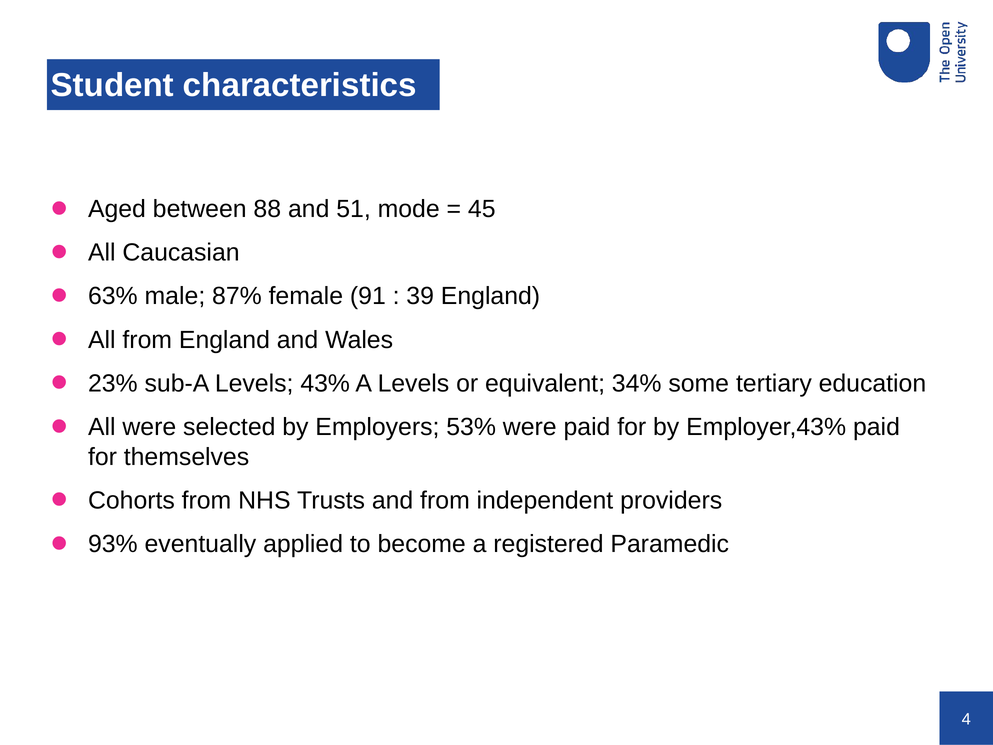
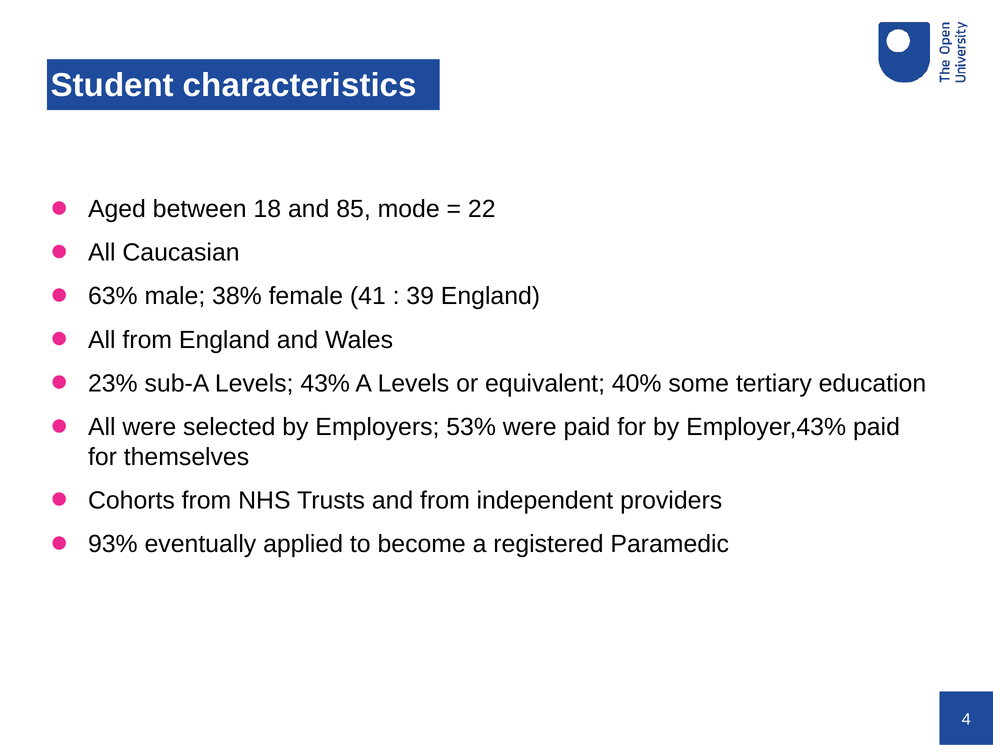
88: 88 -> 18
51: 51 -> 85
45: 45 -> 22
87%: 87% -> 38%
91: 91 -> 41
34%: 34% -> 40%
